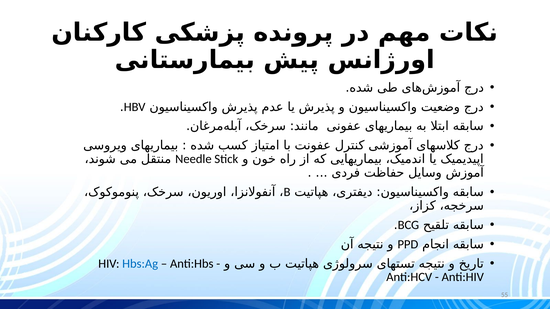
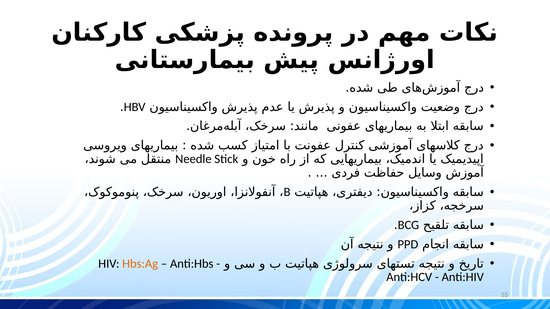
Hbs:Ag colour: blue -> orange
